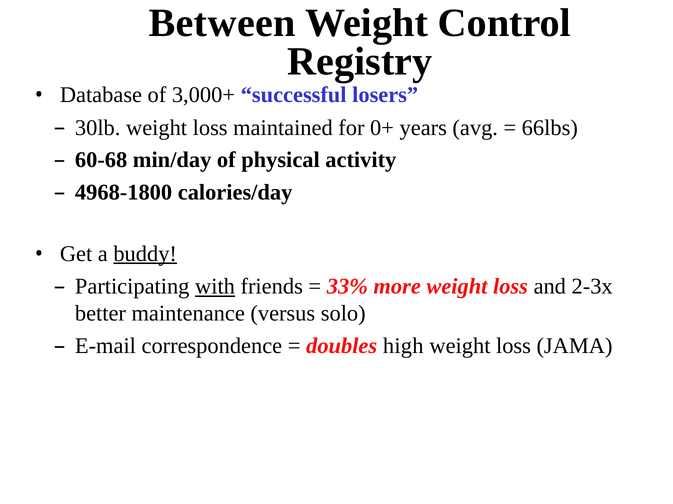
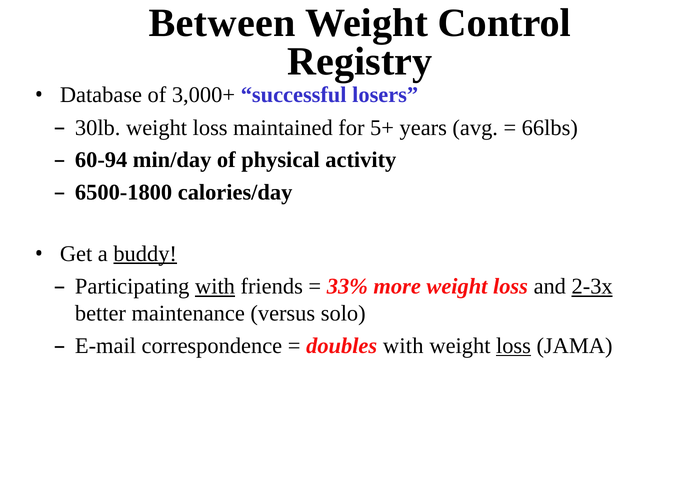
0+: 0+ -> 5+
60-68: 60-68 -> 60-94
4968-1800: 4968-1800 -> 6500-1800
2-3x underline: none -> present
doubles high: high -> with
loss at (513, 346) underline: none -> present
